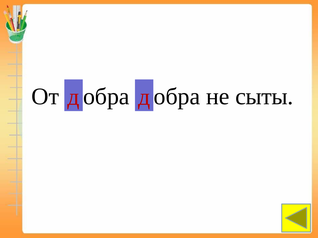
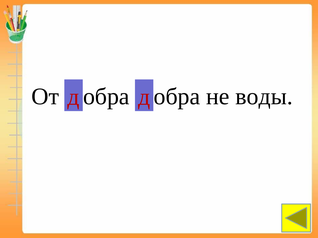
сыты: сыты -> воды
